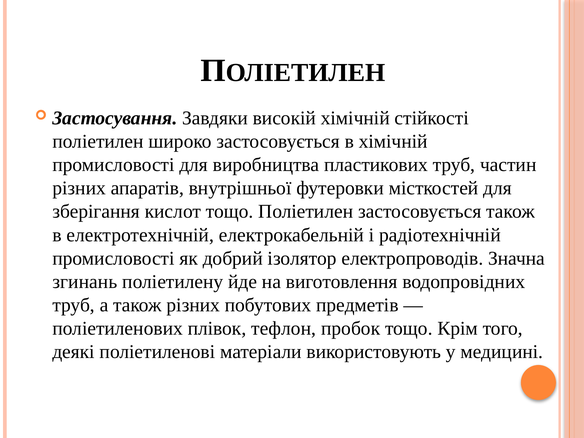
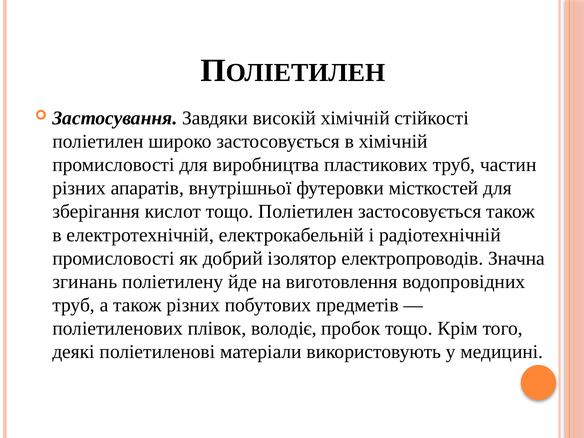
тефлон: тефлон -> володіє
